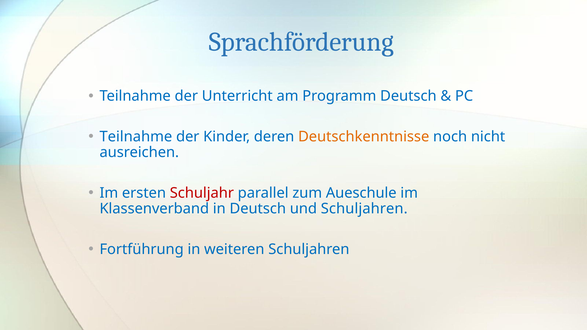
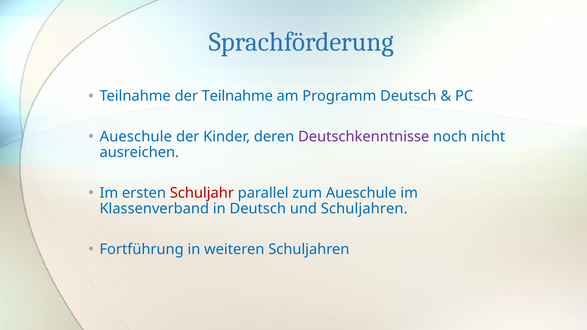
der Unterricht: Unterricht -> Teilnahme
Teilnahme at (136, 137): Teilnahme -> Aueschule
Deutschkenntnisse colour: orange -> purple
